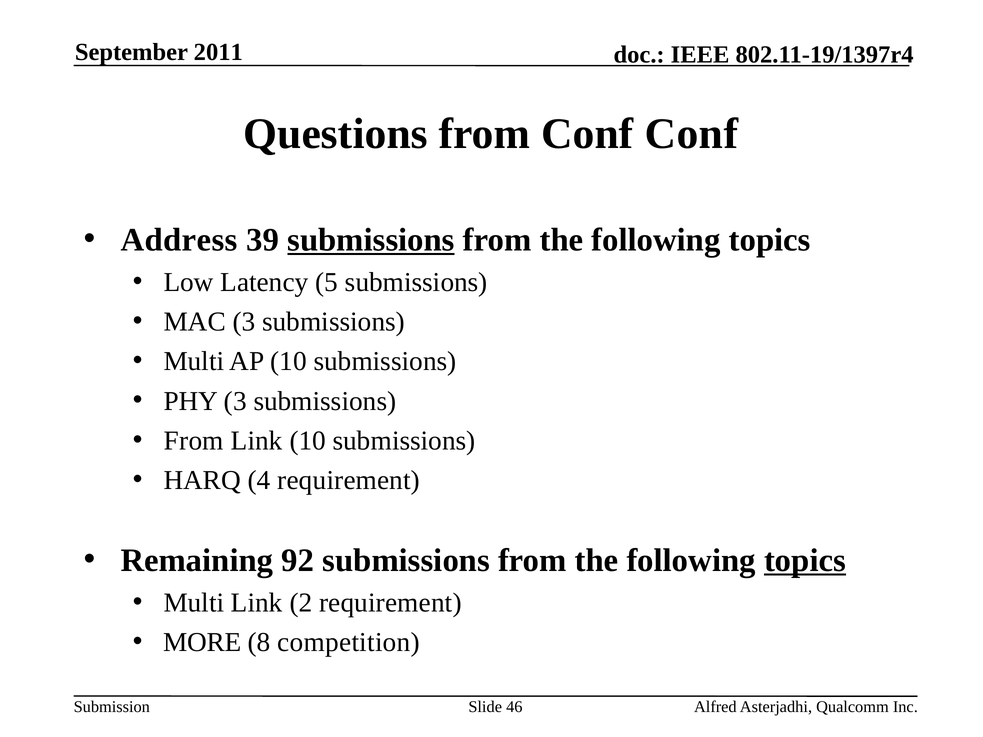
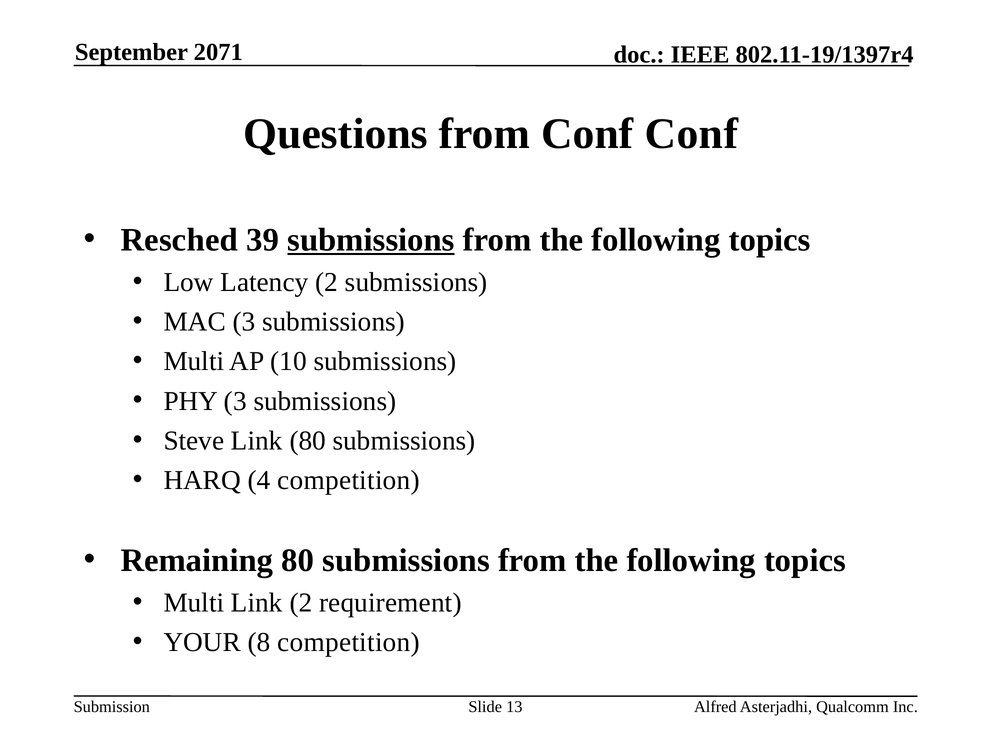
2011: 2011 -> 2071
Address: Address -> Resched
Latency 5: 5 -> 2
From at (194, 441): From -> Steve
Link 10: 10 -> 80
4 requirement: requirement -> competition
Remaining 92: 92 -> 80
topics at (805, 561) underline: present -> none
MORE: MORE -> YOUR
46: 46 -> 13
